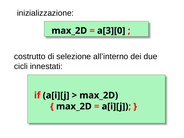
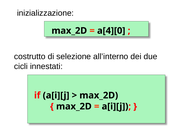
a[3][0: a[3][0 -> a[4][0
